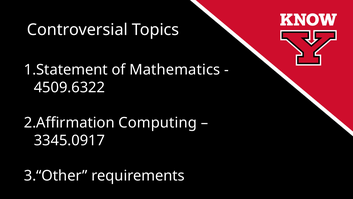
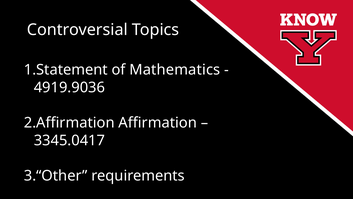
4509.6322: 4509.6322 -> 4919.9036
Computing: Computing -> Affirmation
3345.0917: 3345.0917 -> 3345.0417
